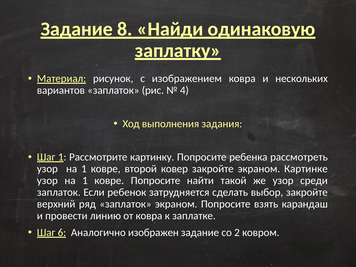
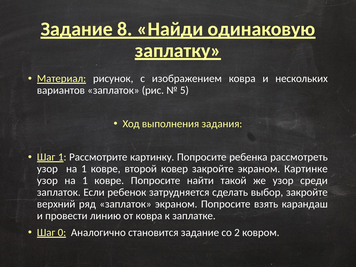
4: 4 -> 5
6: 6 -> 0
изображен: изображен -> становится
